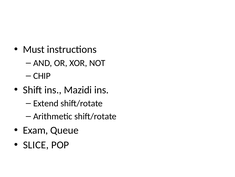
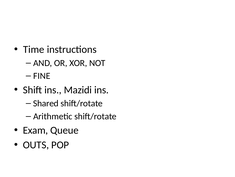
Must: Must -> Time
CHIP: CHIP -> FINE
Extend: Extend -> Shared
SLICE: SLICE -> OUTS
